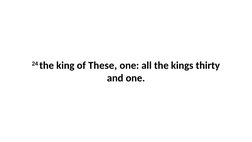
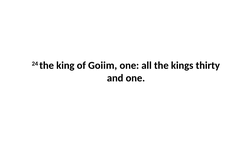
These: These -> Goiim
